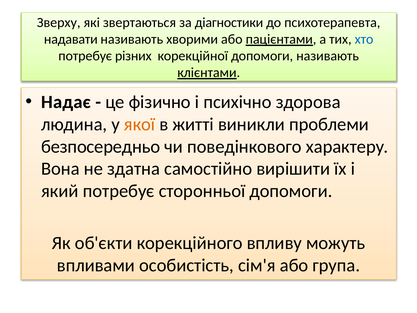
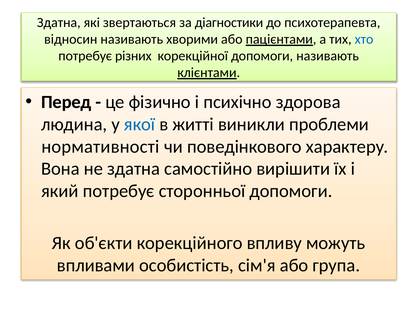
Зверху at (59, 23): Зверху -> Здатна
надавати: надавати -> відносин
Надає: Надає -> Перед
якої colour: orange -> blue
безпосередньо: безпосередньо -> нормативності
